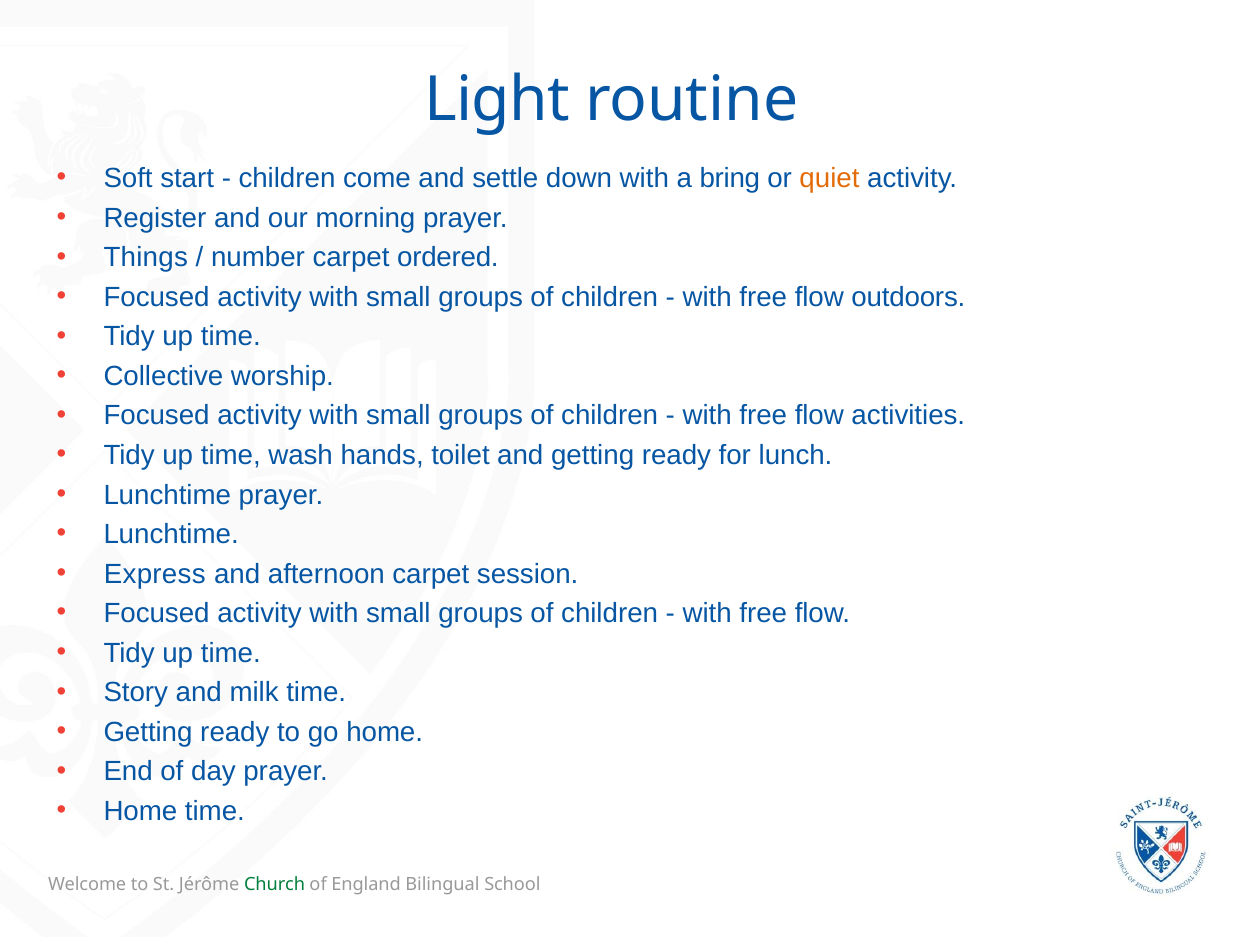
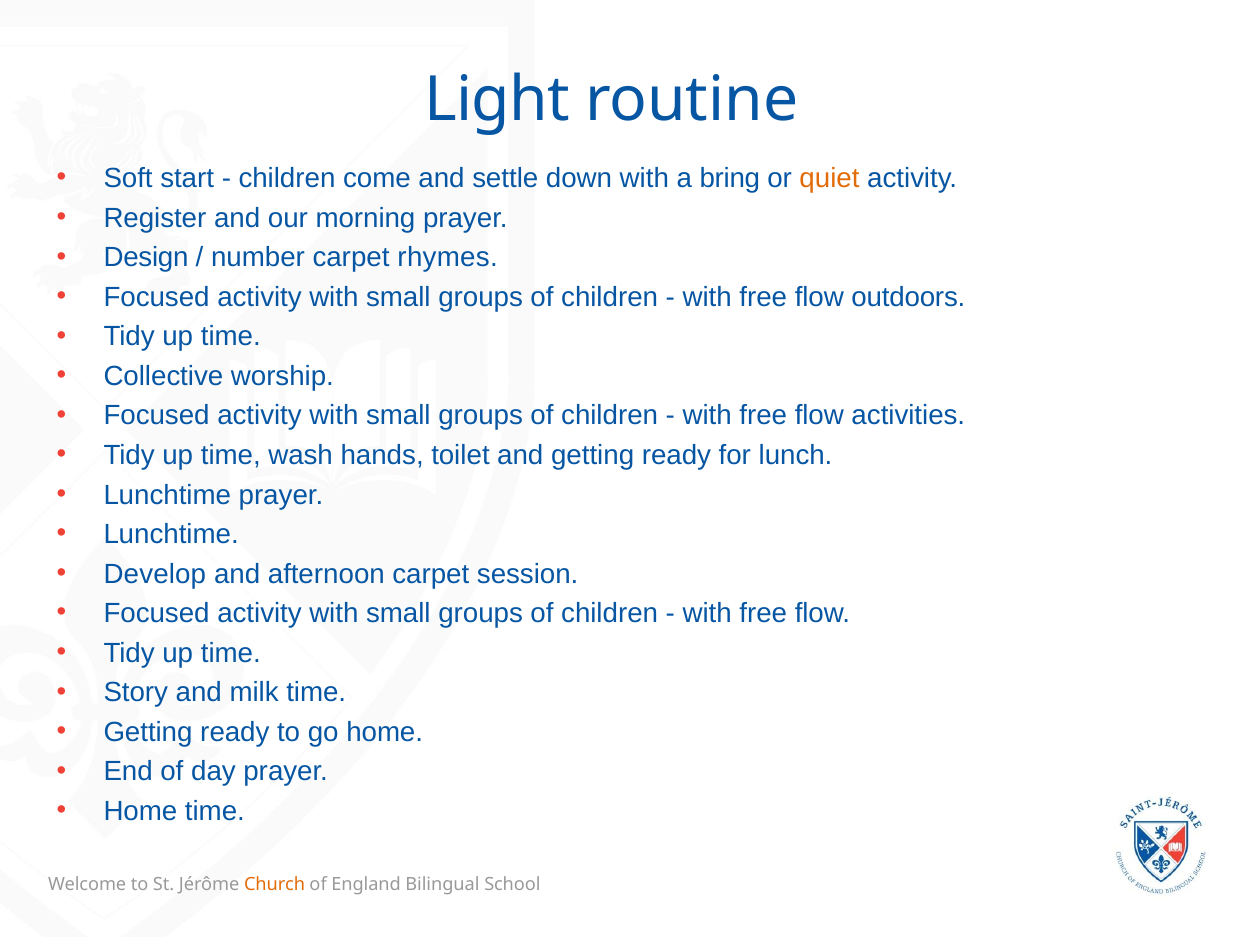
Things: Things -> Design
ordered: ordered -> rhymes
Express: Express -> Develop
Church colour: green -> orange
